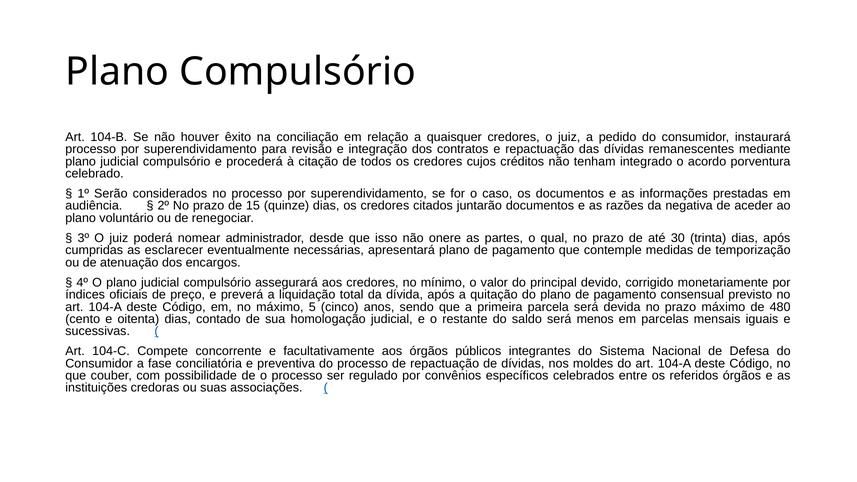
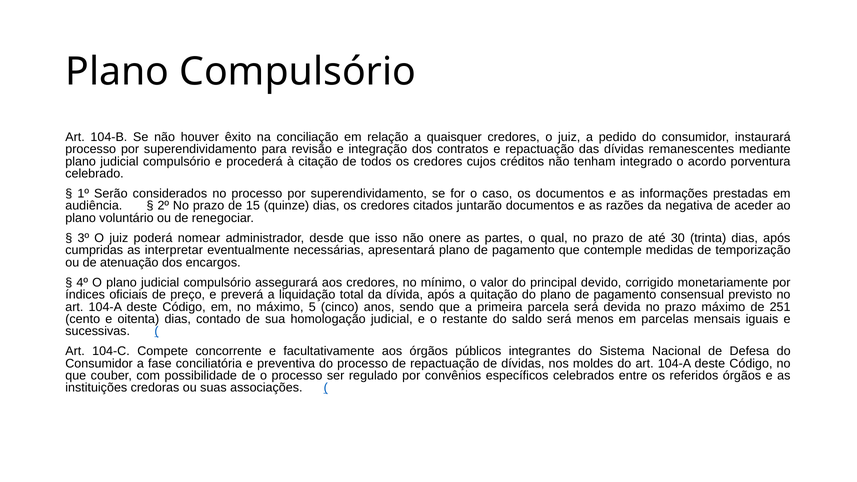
esclarecer: esclarecer -> interpretar
480: 480 -> 251
